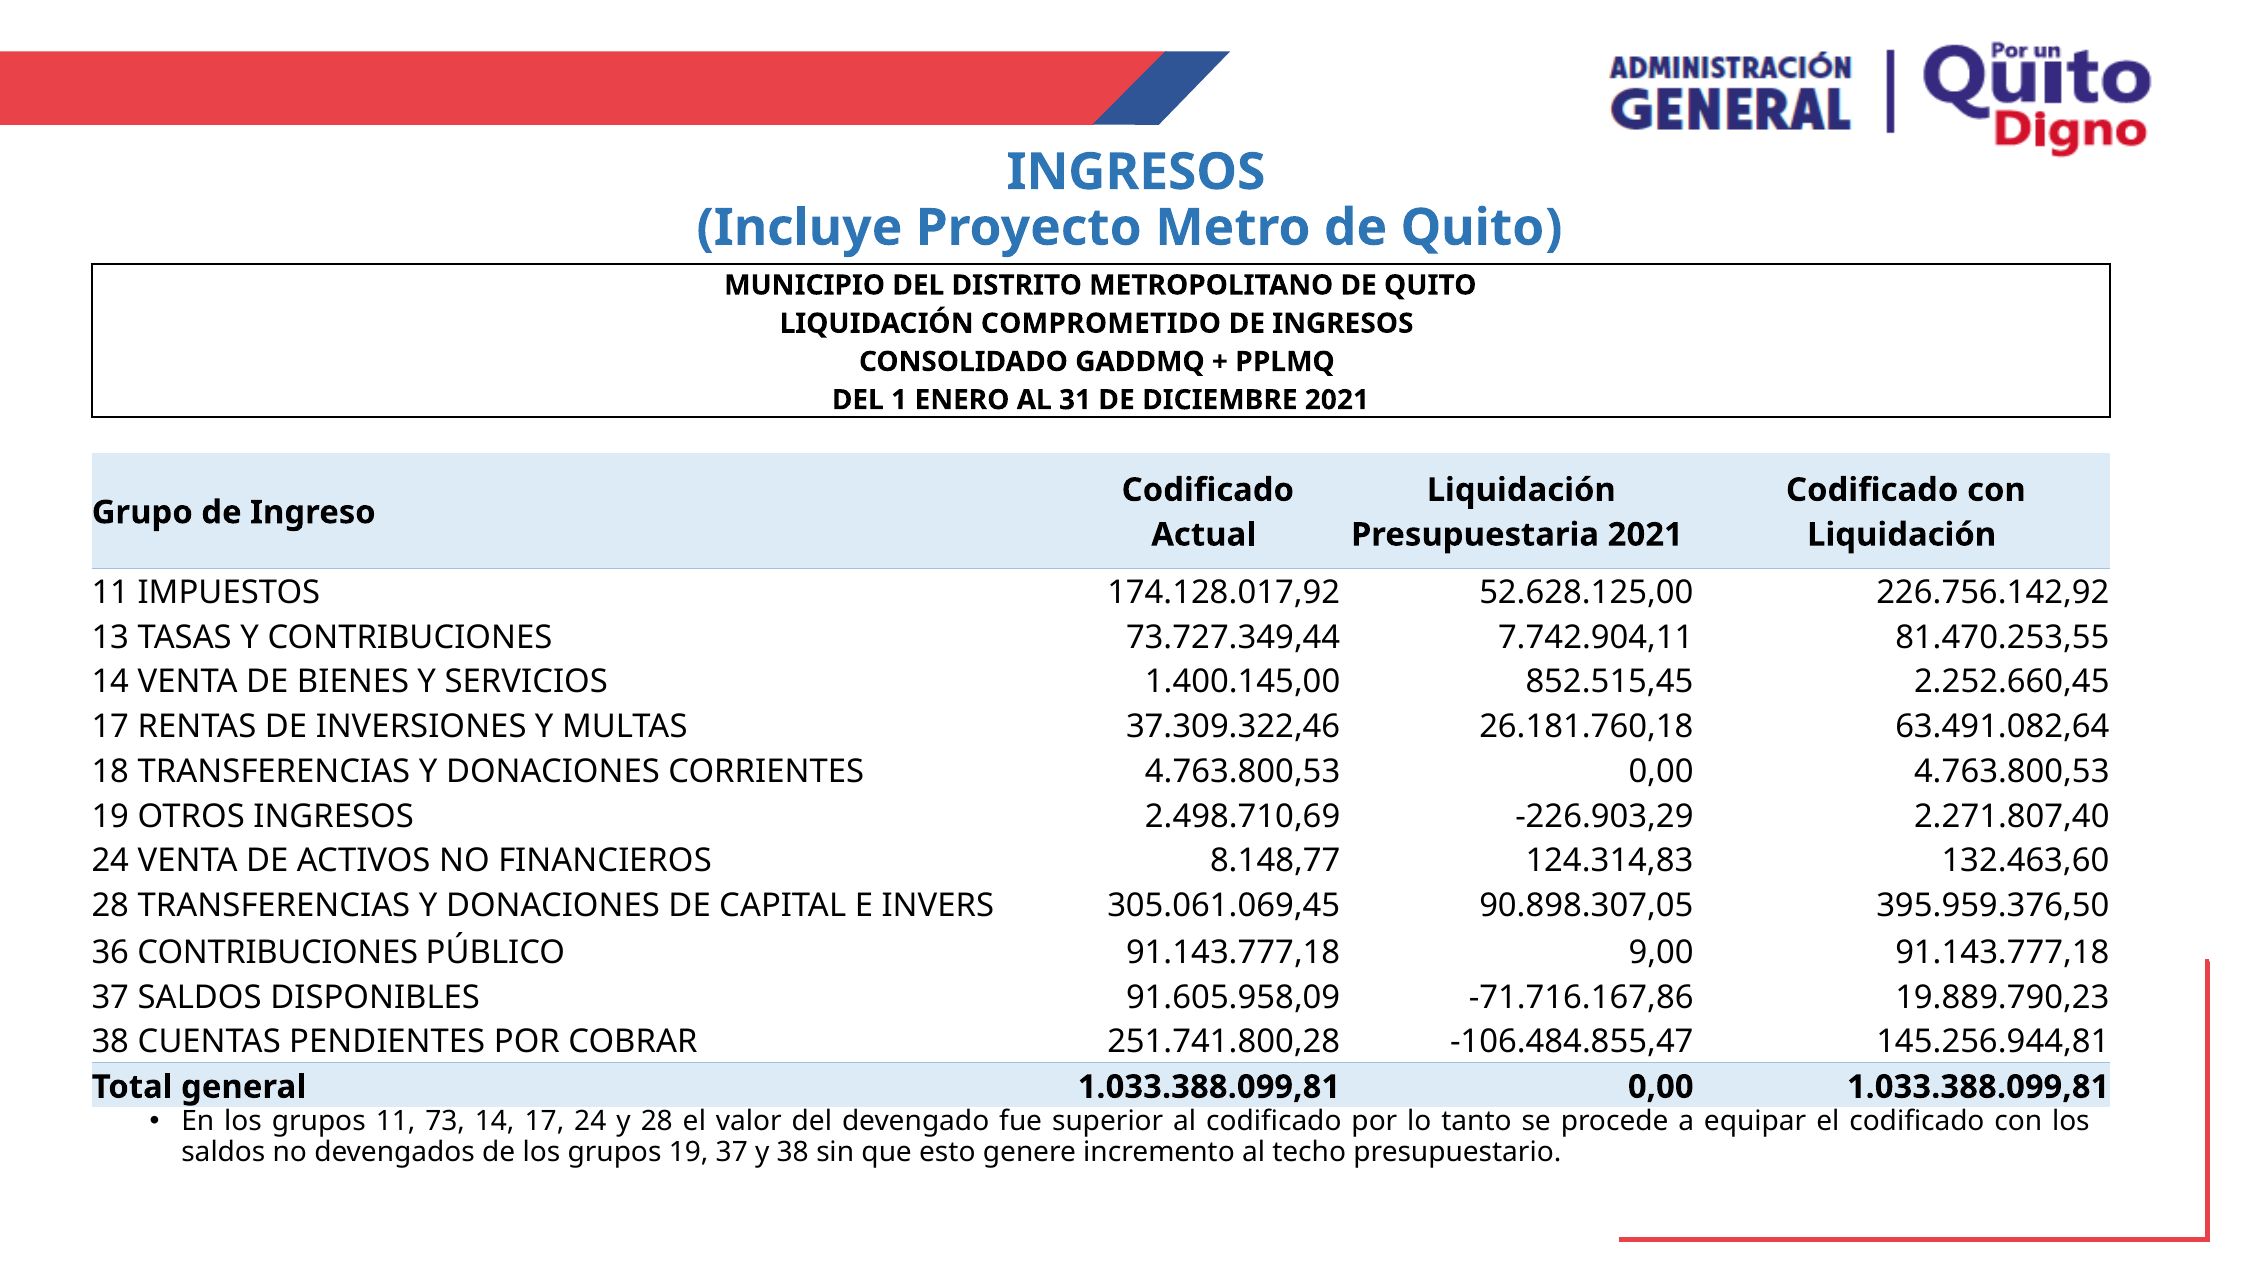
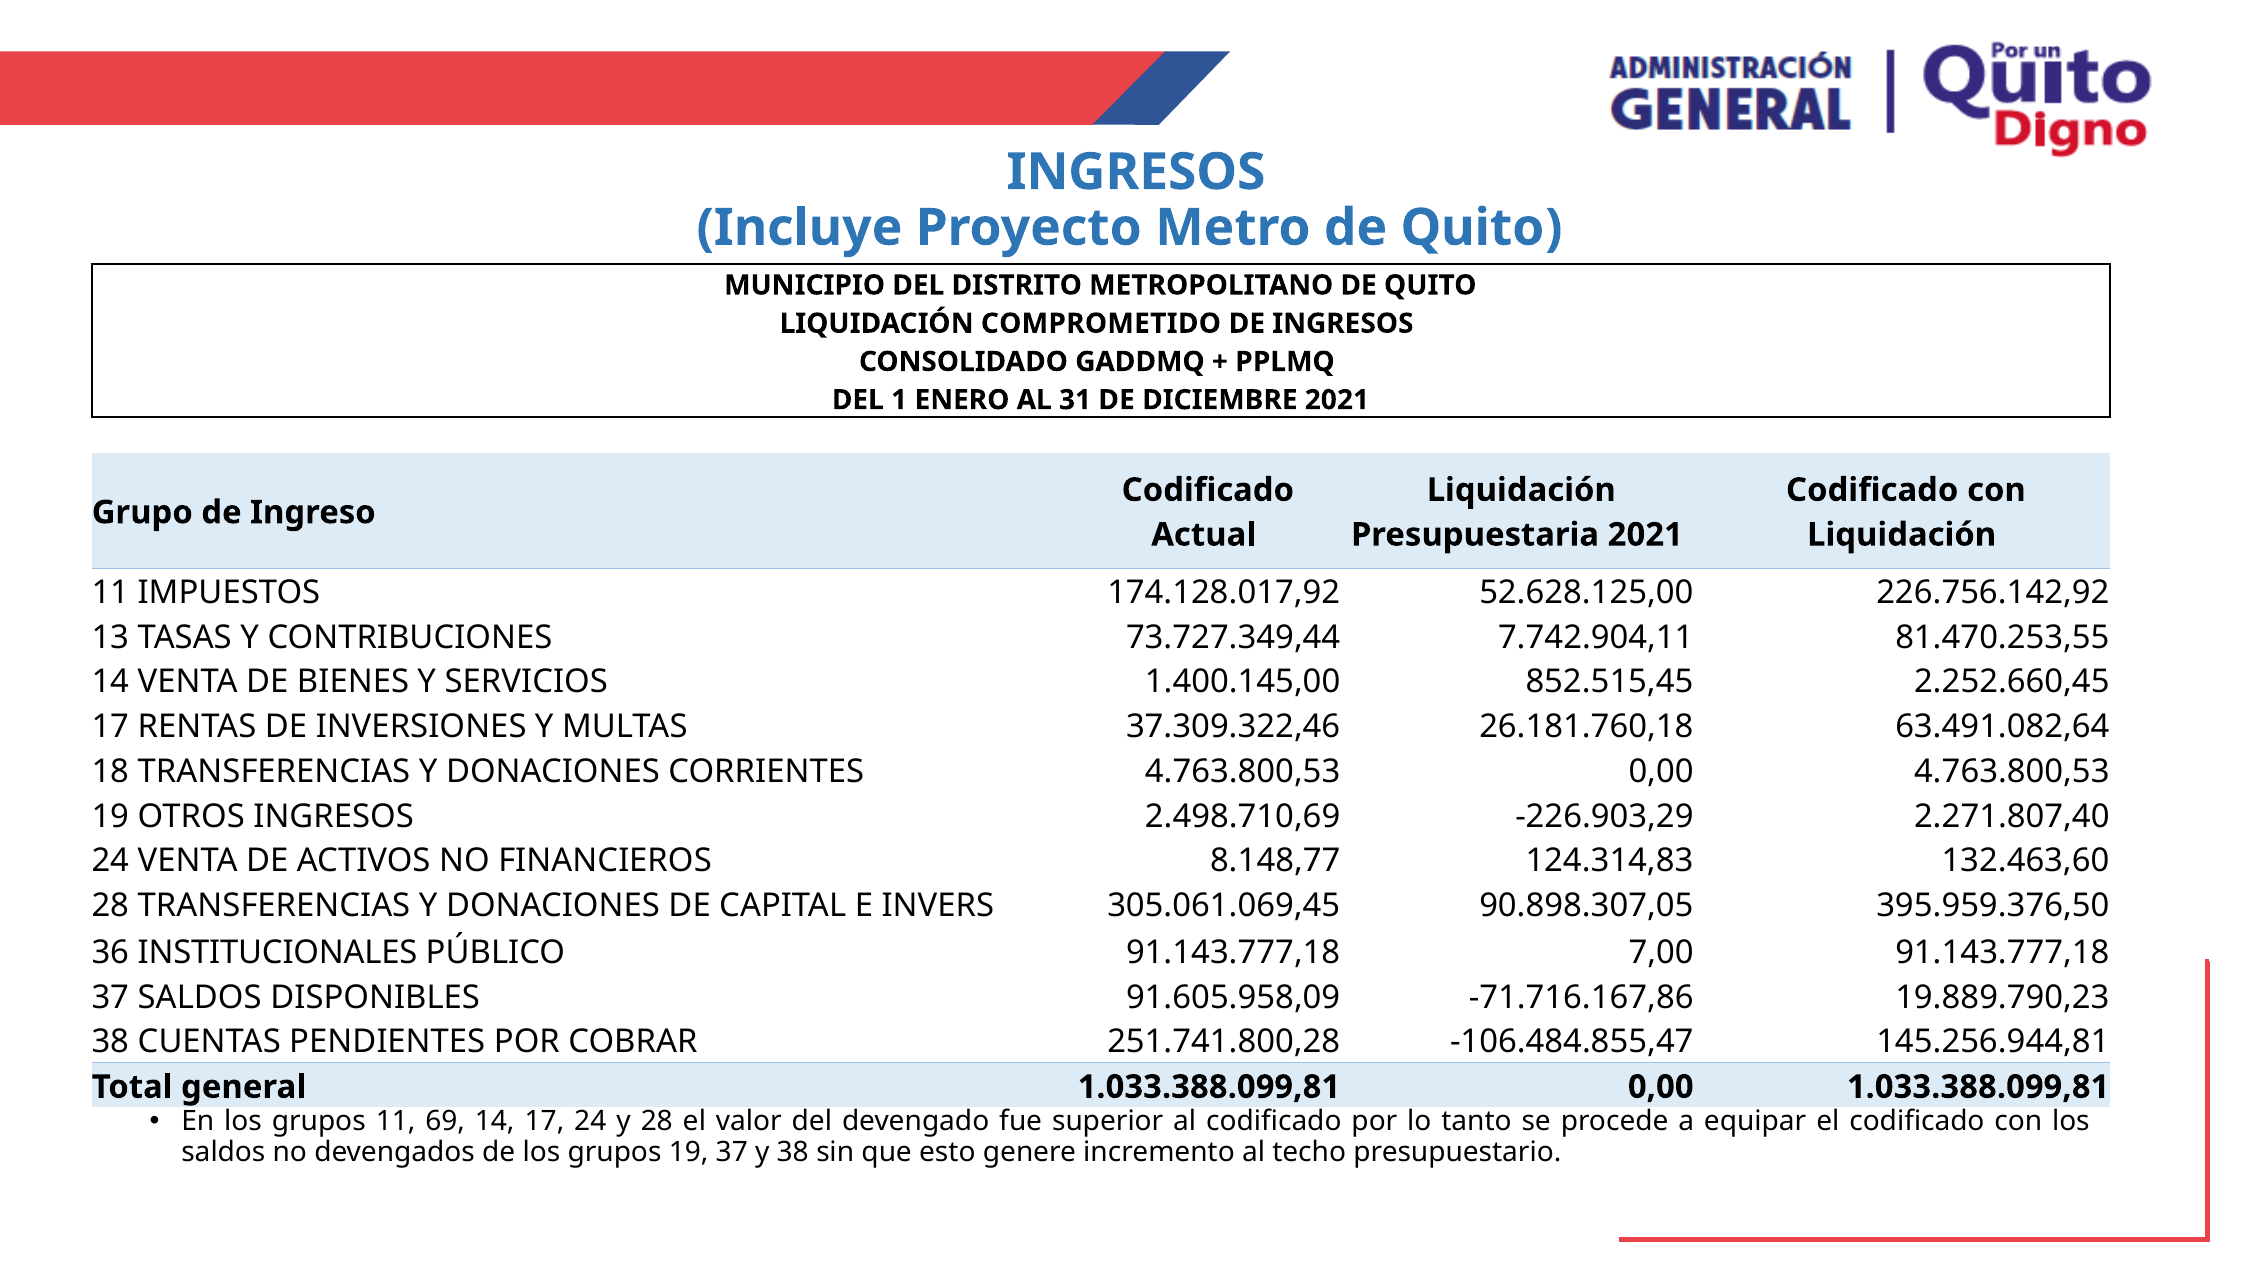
36 CONTRIBUCIONES: CONTRIBUCIONES -> INSTITUCIONALES
9,00: 9,00 -> 7,00
73: 73 -> 69
